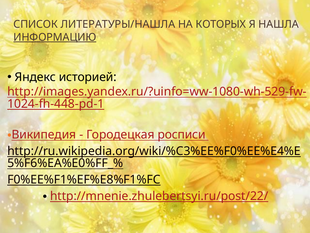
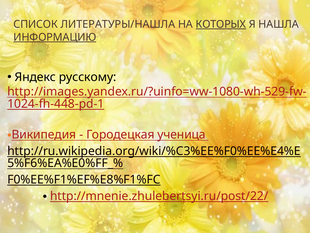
КОТОРЫХ underline: none -> present
историей: историей -> русскому
росписи: росписи -> ученица
